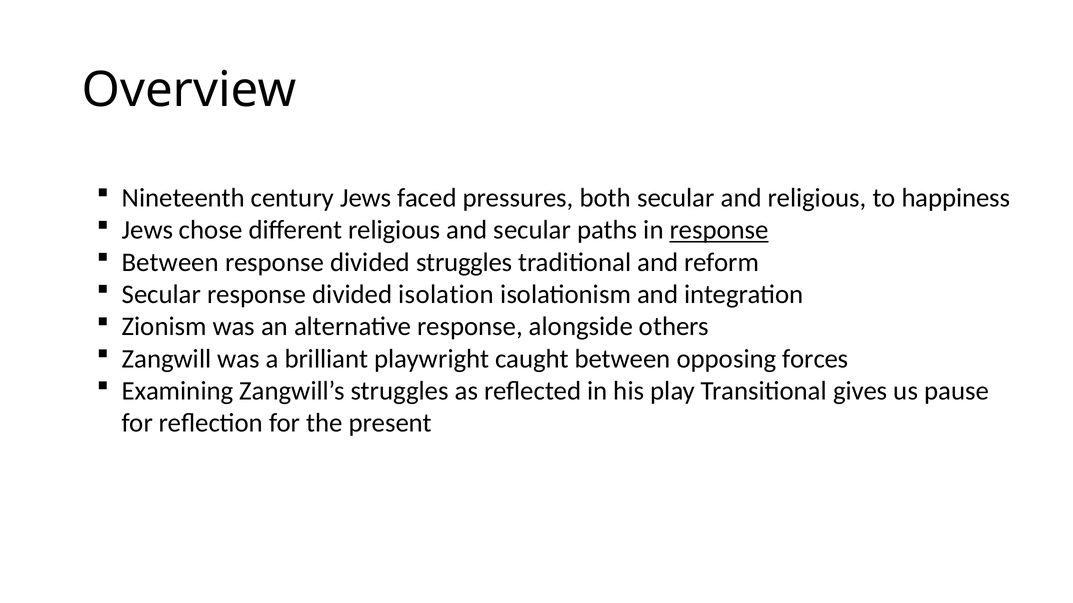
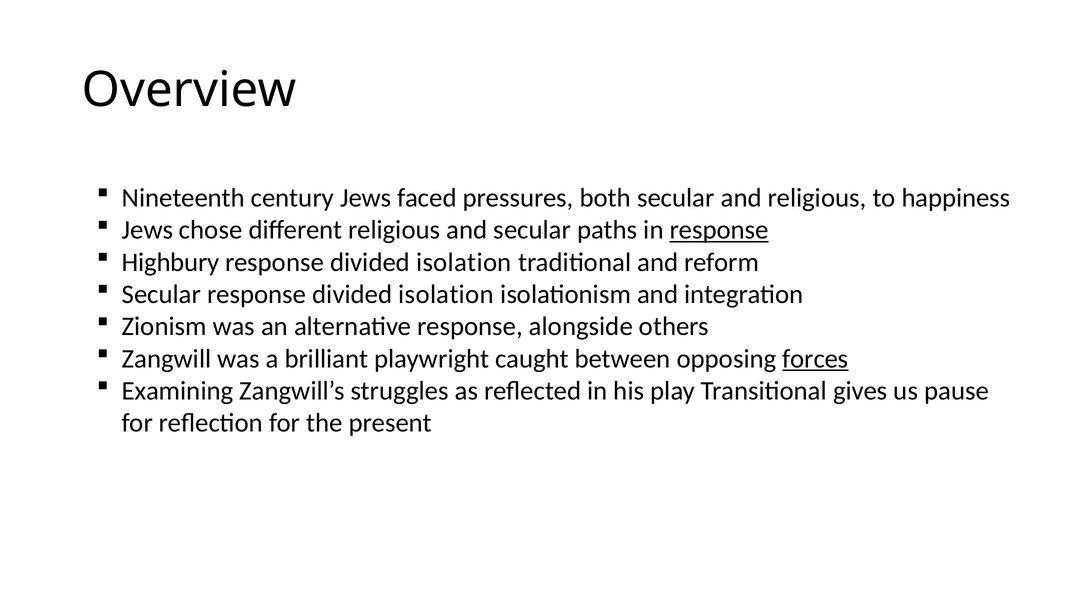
Between at (170, 263): Between -> Highbury
struggles at (464, 263): struggles -> isolation
forces underline: none -> present
